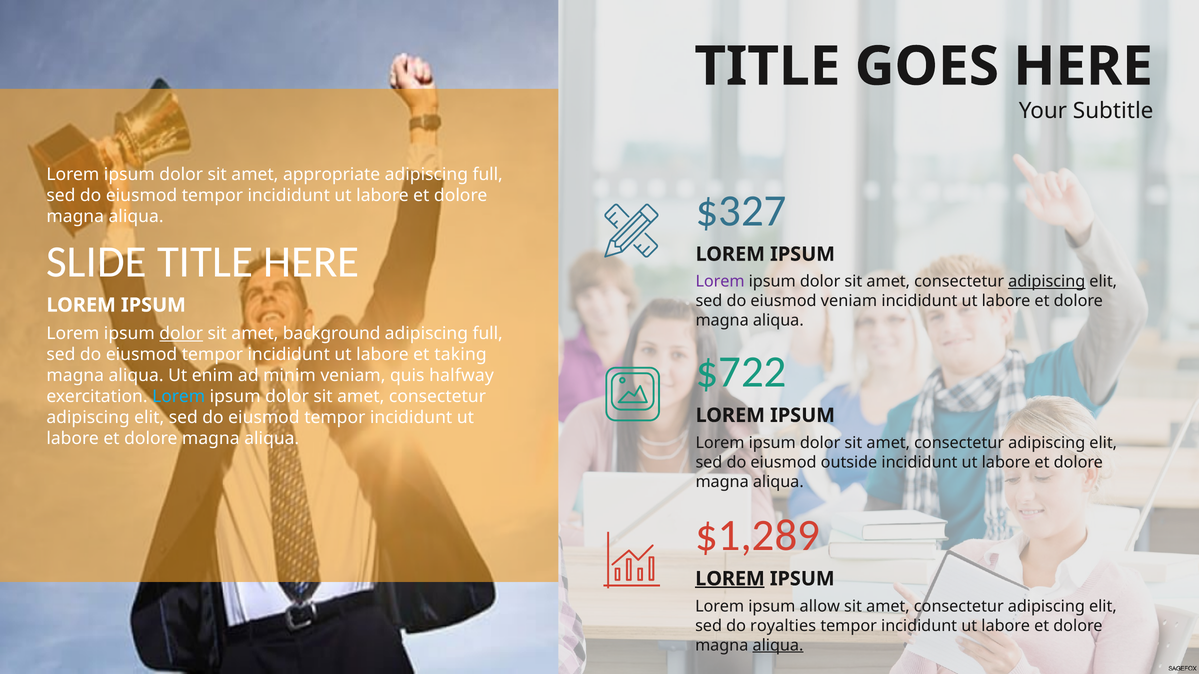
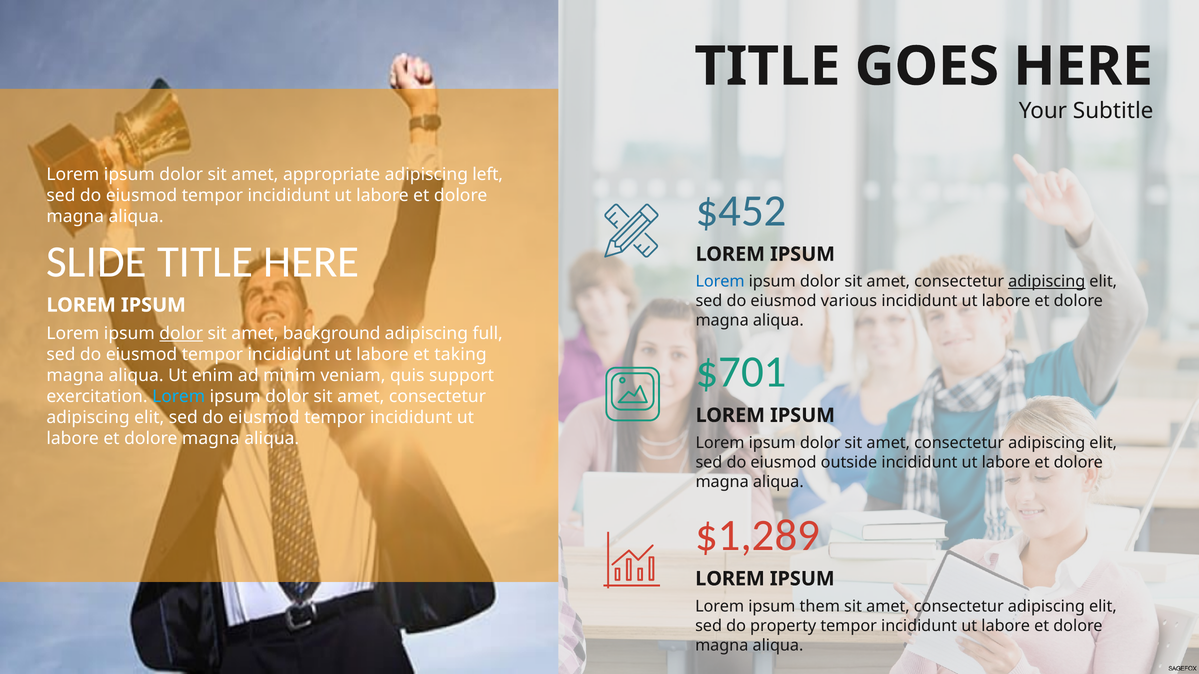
full at (488, 175): full -> left
$327: $327 -> $452
Lorem at (720, 282) colour: purple -> blue
eiusmod veniam: veniam -> various
$722: $722 -> $701
halfway: halfway -> support
LOREM at (730, 579) underline: present -> none
allow: allow -> them
royalties: royalties -> property
aliqua at (778, 646) underline: present -> none
